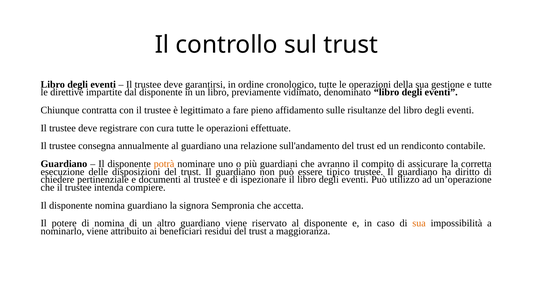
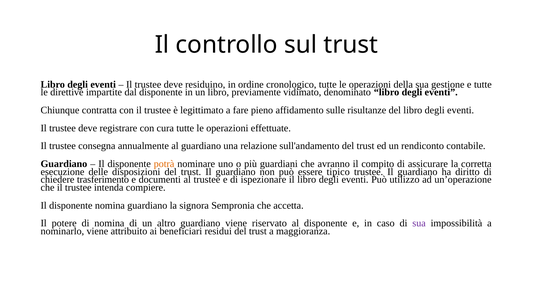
garantirsi: garantirsi -> residuino
pertinenziale: pertinenziale -> trasferimento
sua at (419, 223) colour: orange -> purple
